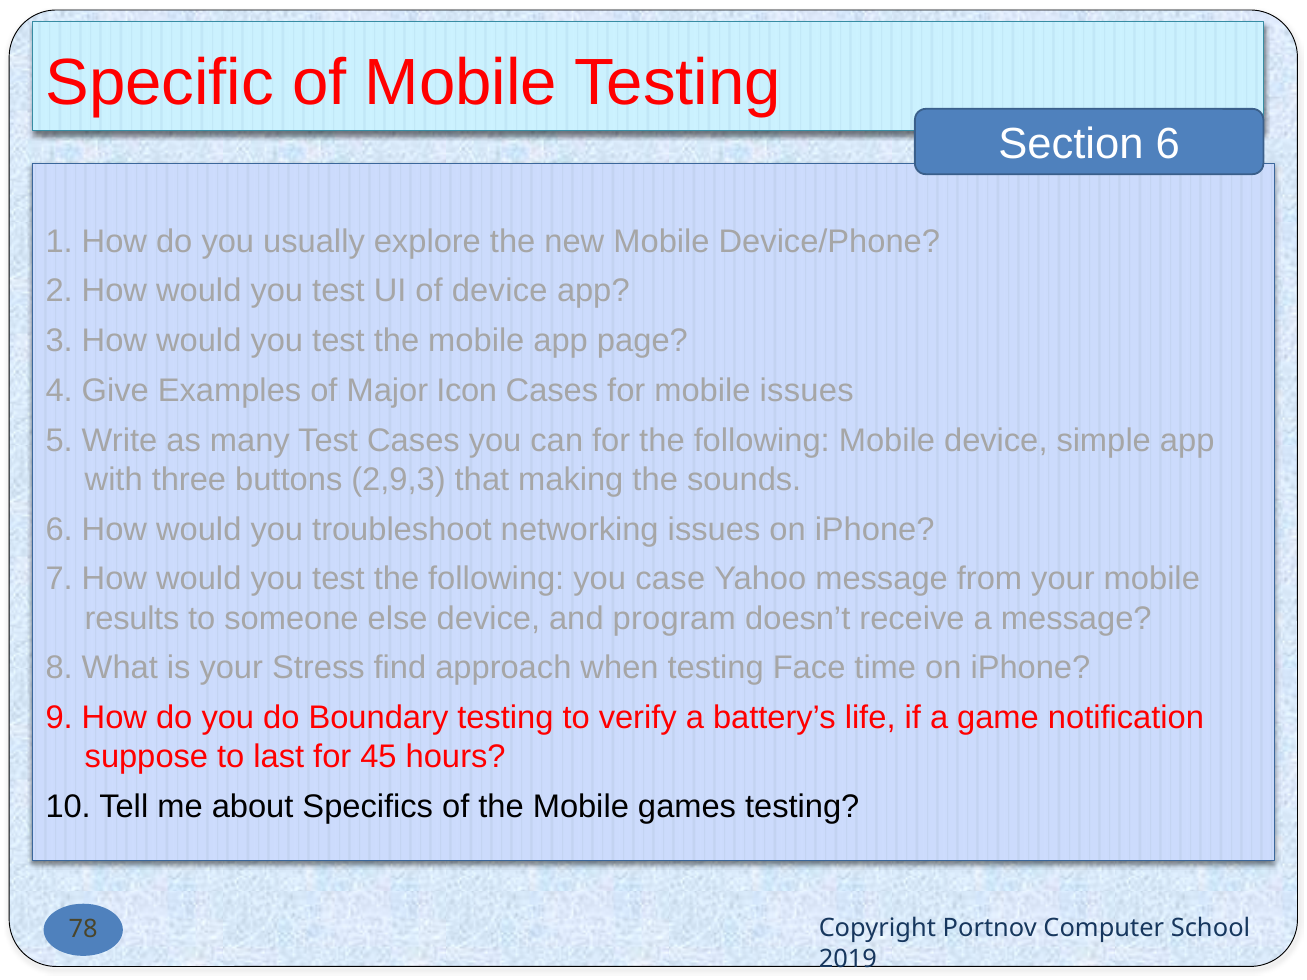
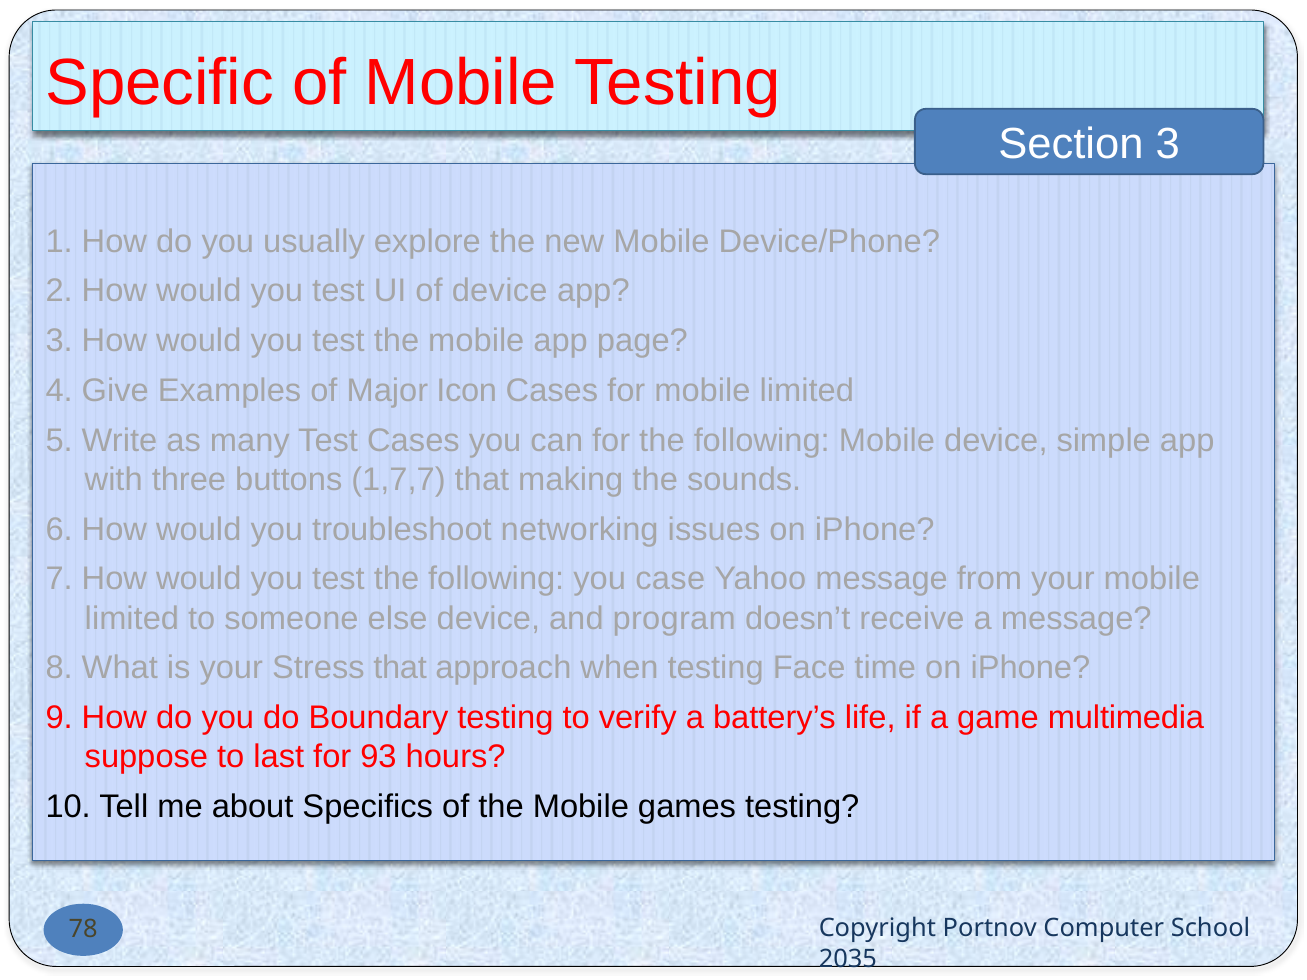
Section 6: 6 -> 3
for mobile issues: issues -> limited
2,9,3: 2,9,3 -> 1,7,7
results at (132, 618): results -> limited
Stress find: find -> that
notification: notification -> multimedia
45: 45 -> 93
2019: 2019 -> 2035
